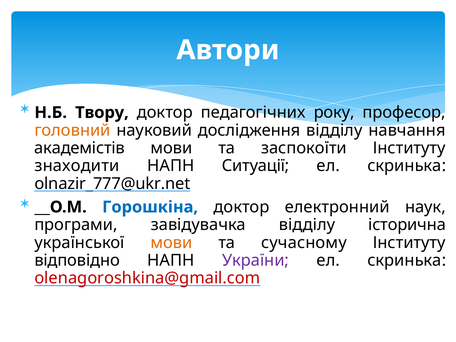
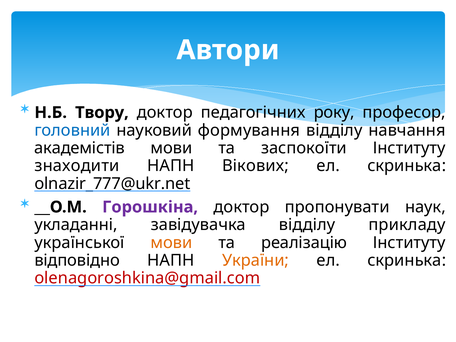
головний colour: orange -> blue
дослідження: дослідження -> формування
Ситуації: Ситуації -> Вікових
Горошкіна colour: blue -> purple
електронний: електронний -> пропонувати
програми: програми -> укладанні
історична: історична -> прикладу
сучасному: сучасному -> реалізацію
України colour: purple -> orange
